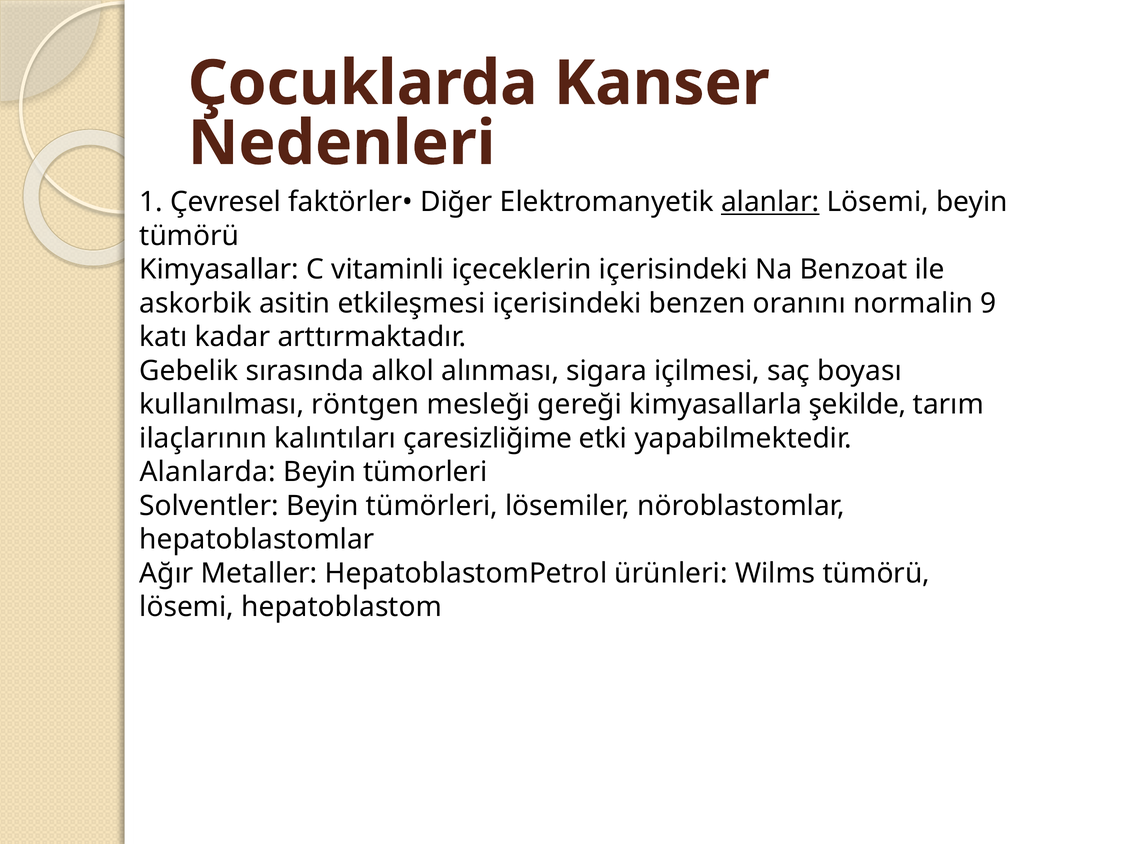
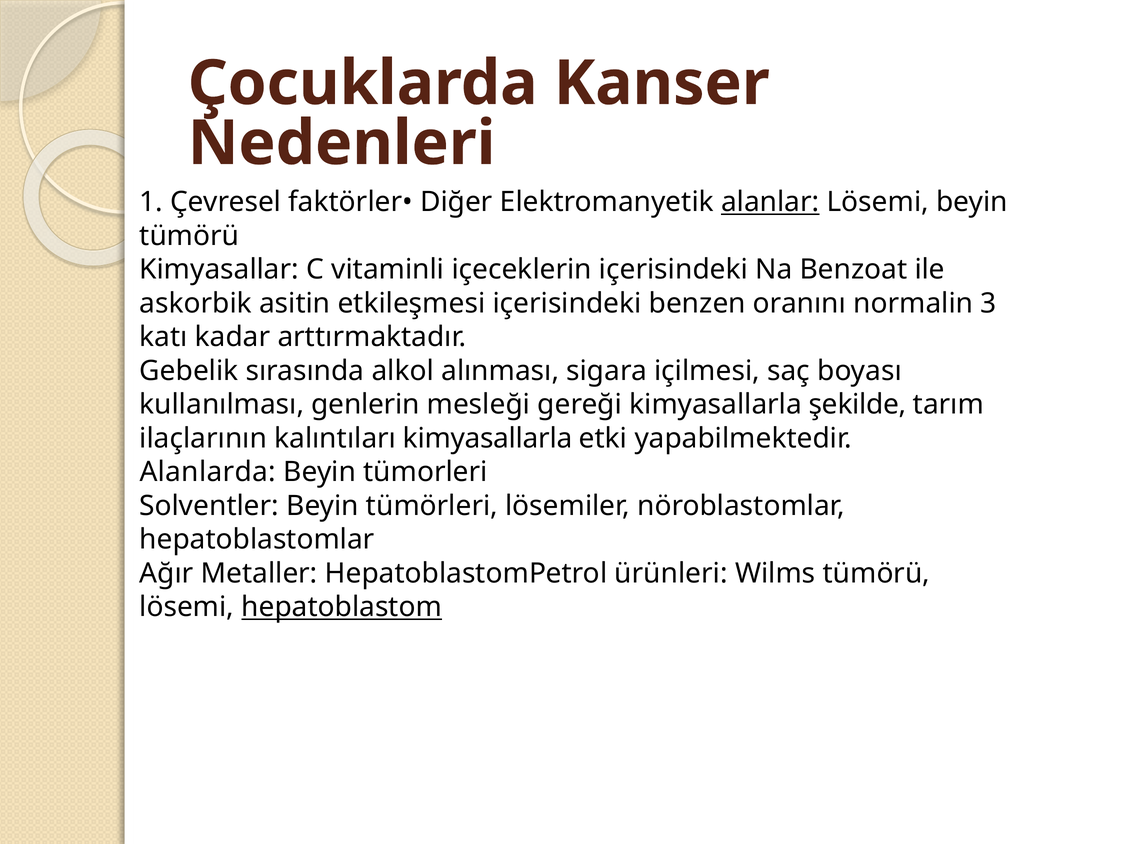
9: 9 -> 3
röntgen: röntgen -> genlerin
kalıntıları çaresizliğime: çaresizliğime -> kimyasallarla
hepatoblastom underline: none -> present
